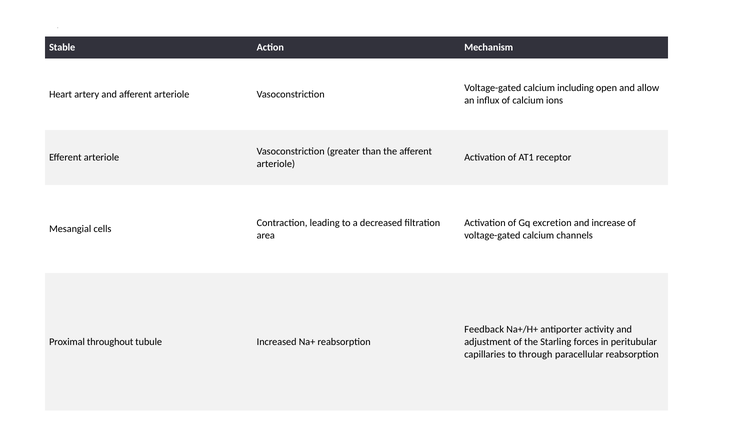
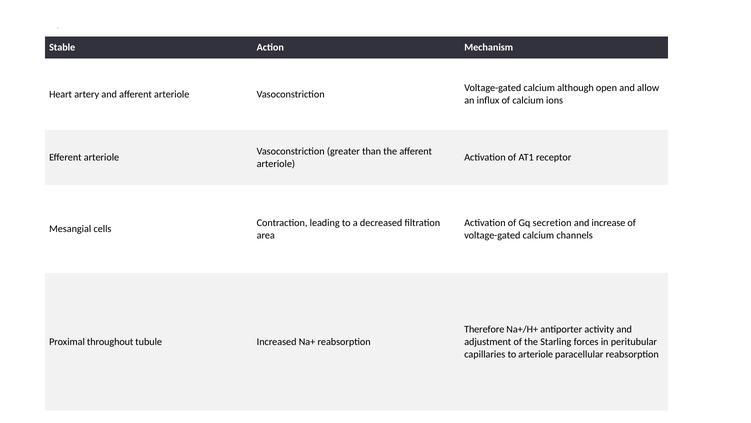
including: including -> although
excretion: excretion -> secretion
Feedback: Feedback -> Therefore
to through: through -> arteriole
